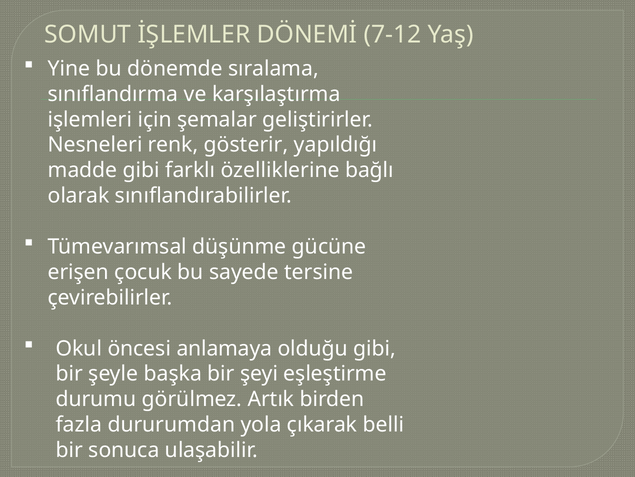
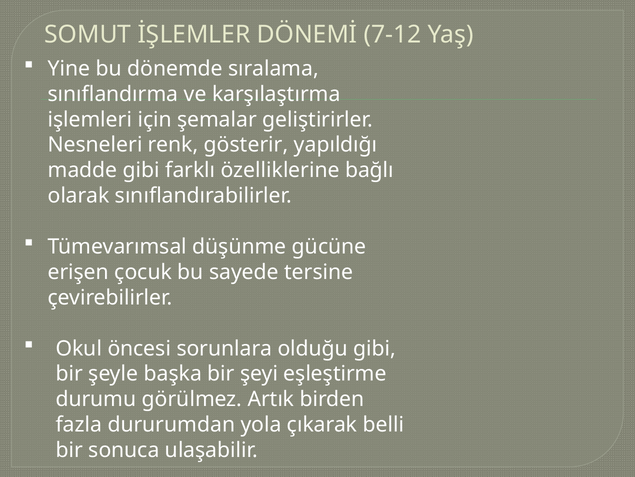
anlamaya: anlamaya -> sorunlara
